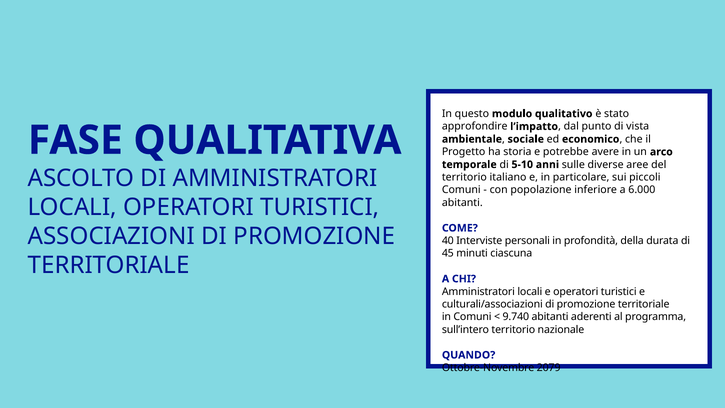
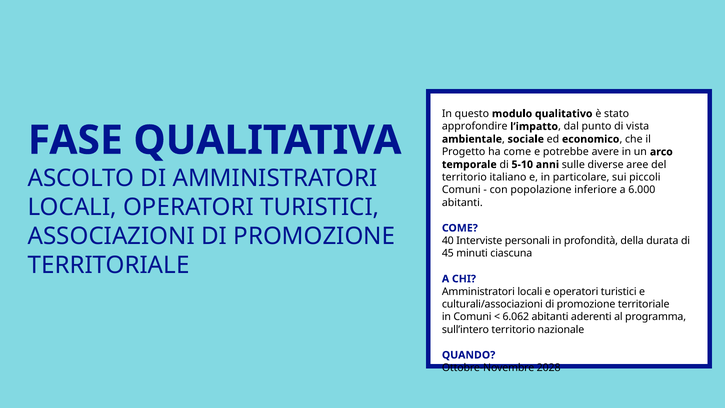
ha storia: storia -> come
9.740: 9.740 -> 6.062
2079: 2079 -> 2028
